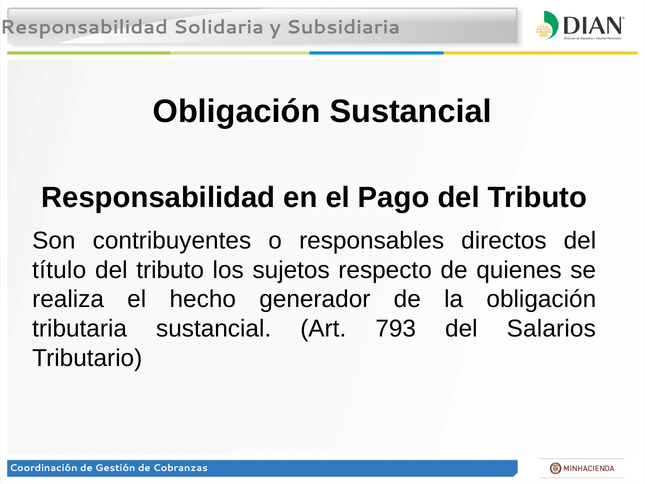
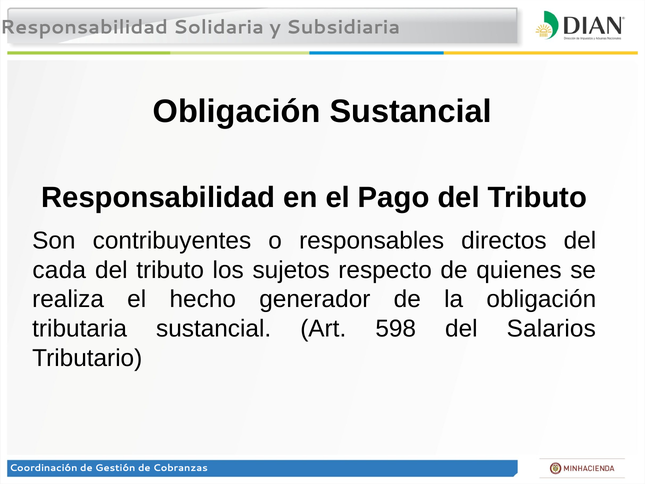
título: título -> cada
793: 793 -> 598
